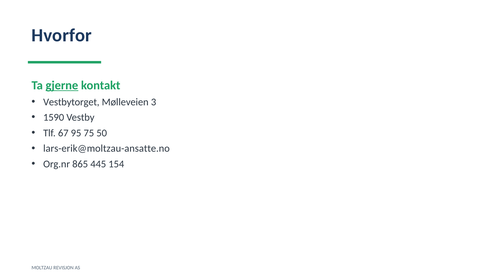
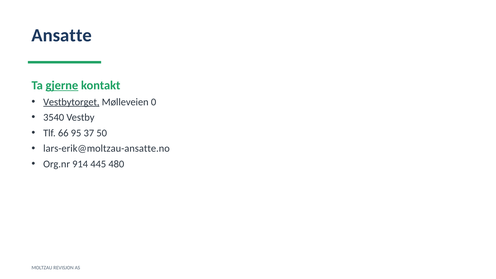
Hvorfor: Hvorfor -> Ansatte
Vestbytorget underline: none -> present
3: 3 -> 0
1590: 1590 -> 3540
67: 67 -> 66
75: 75 -> 37
865: 865 -> 914
154: 154 -> 480
